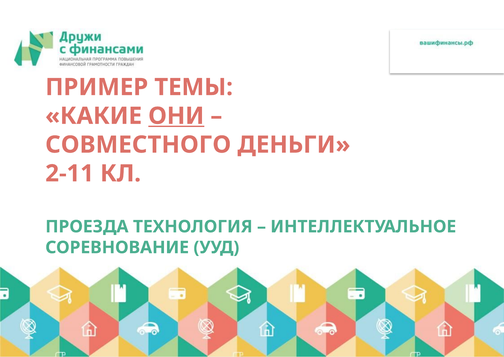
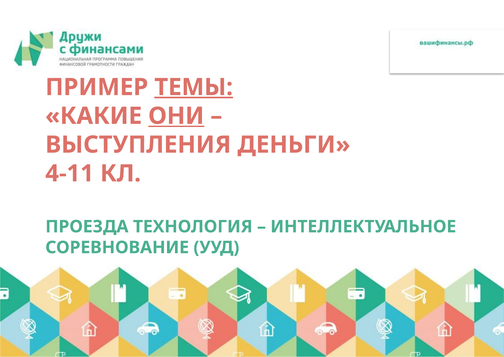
ТЕМЫ underline: none -> present
СОВМЕСТНОГО: СОВМЕСТНОГО -> ВЫСТУПЛЕНИЯ
2-11: 2-11 -> 4-11
